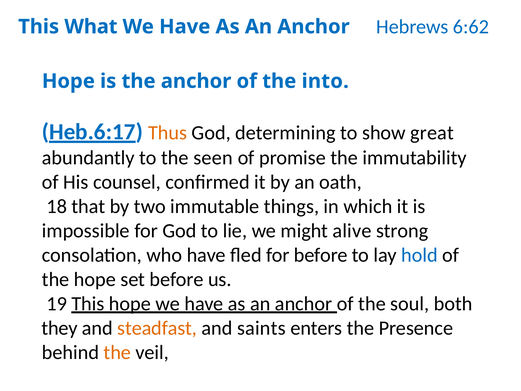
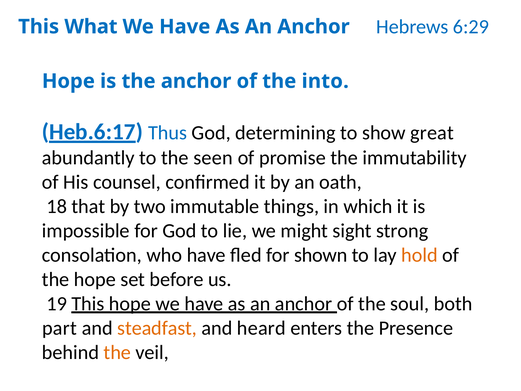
6:62: 6:62 -> 6:29
Thus colour: orange -> blue
alive: alive -> sight
for before: before -> shown
hold colour: blue -> orange
they: they -> part
saints: saints -> heard
